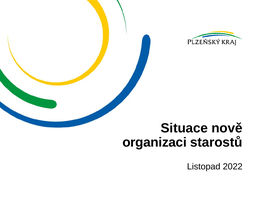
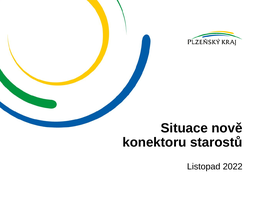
organizaci: organizaci -> konektoru
